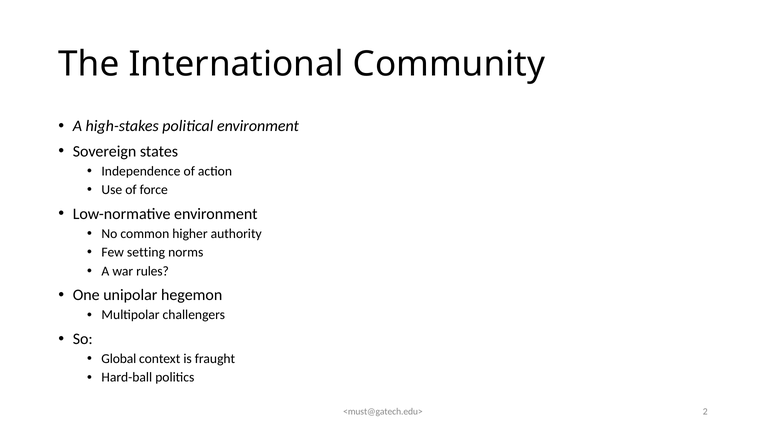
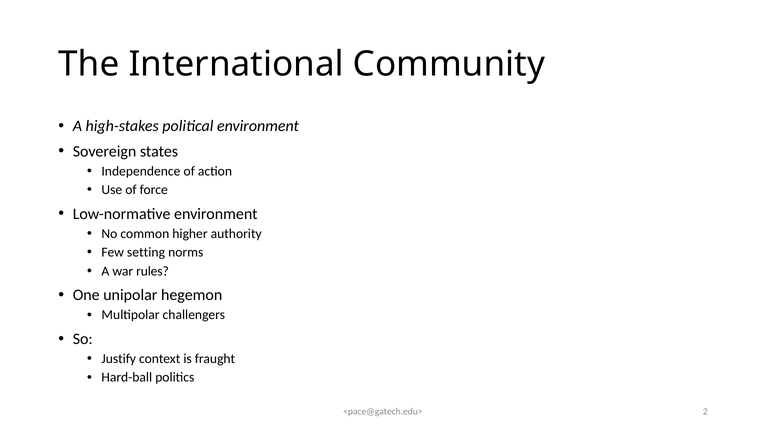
Global: Global -> Justify
<must@gatech.edu>: <must@gatech.edu> -> <pace@gatech.edu>
